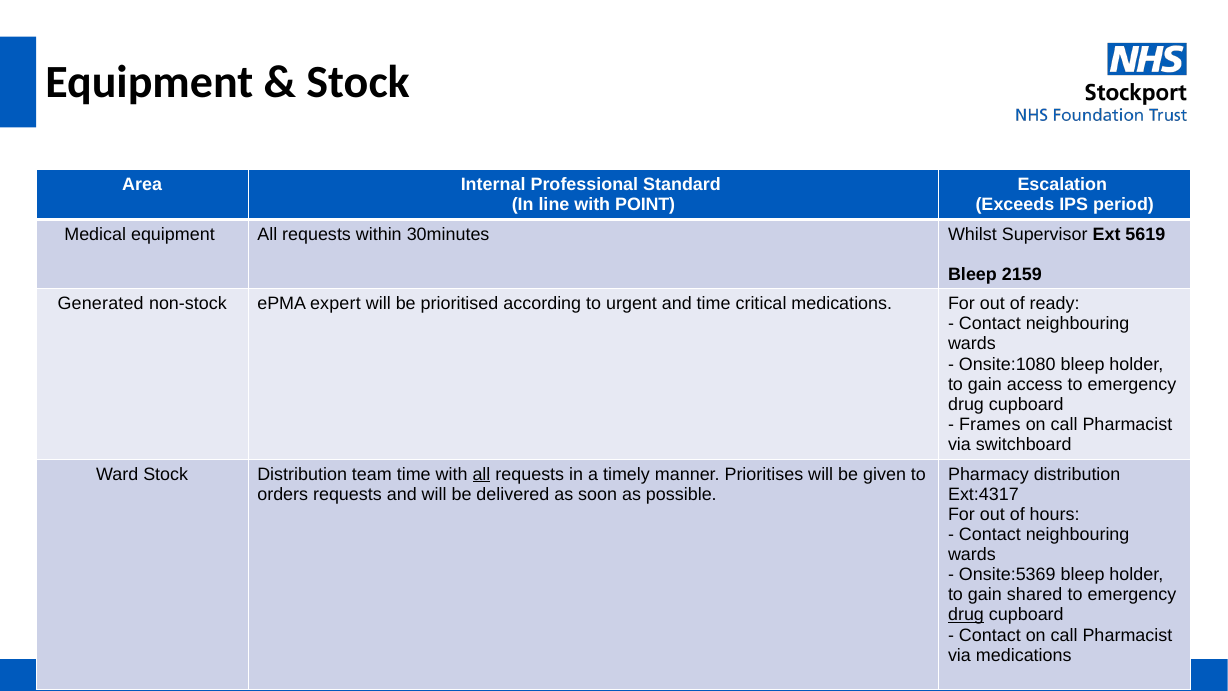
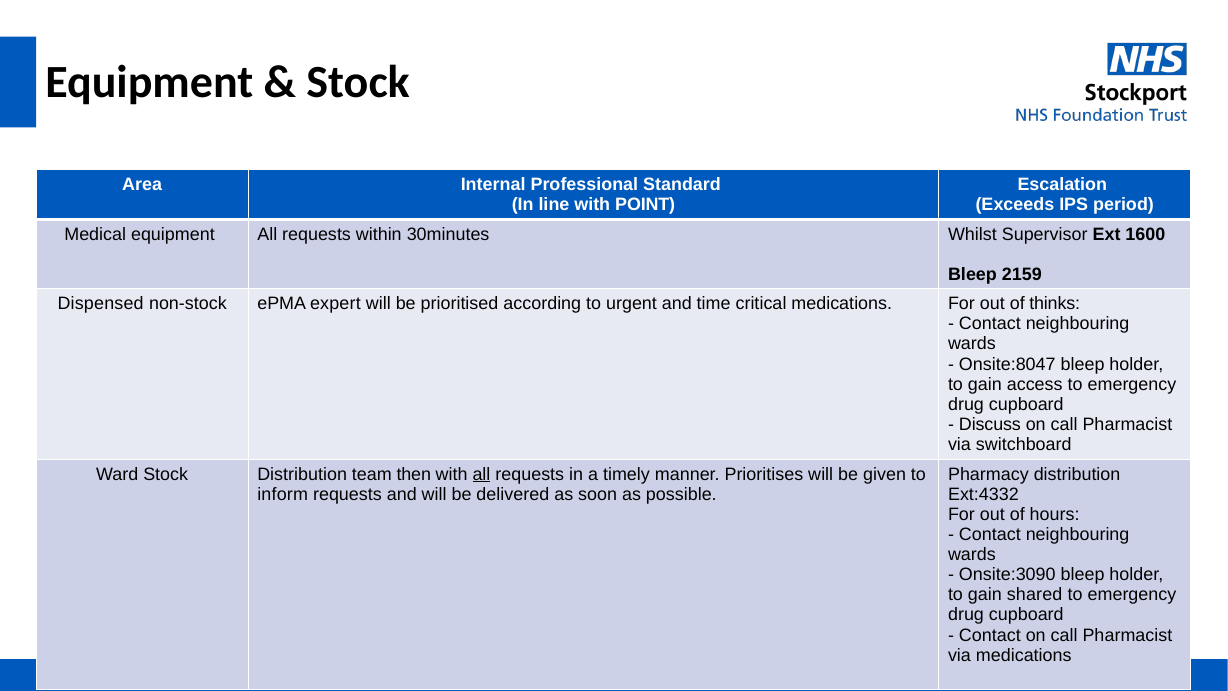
5619: 5619 -> 1600
Generated: Generated -> Dispensed
ready: ready -> thinks
Onsite:1080: Onsite:1080 -> Onsite:8047
Frames: Frames -> Discuss
team time: time -> then
orders: orders -> inform
Ext:4317: Ext:4317 -> Ext:4332
Onsite:5369: Onsite:5369 -> Onsite:3090
drug at (966, 615) underline: present -> none
